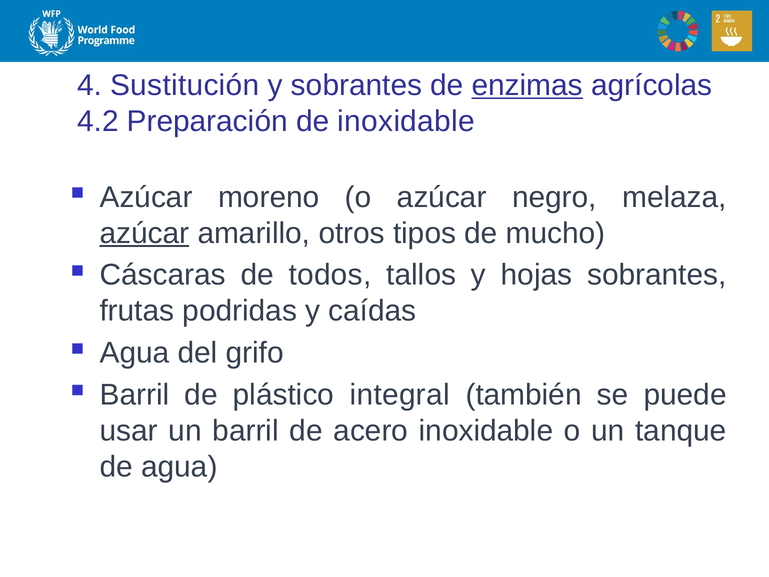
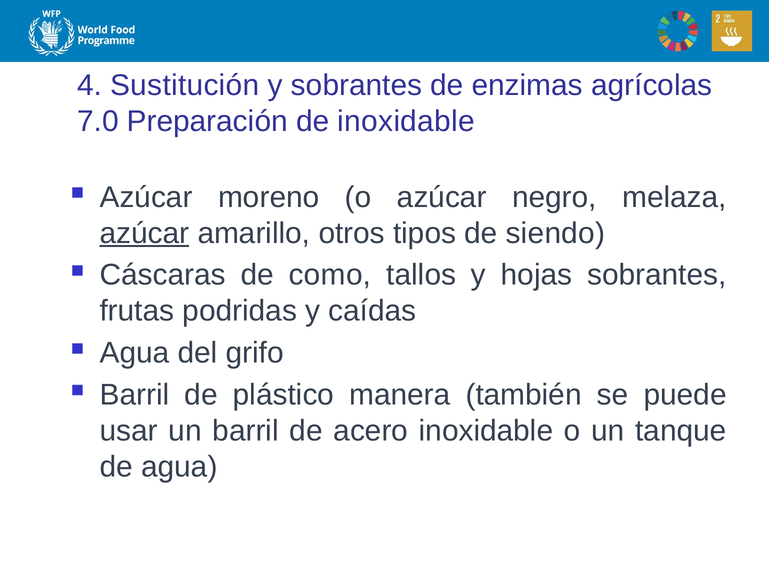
enzimas underline: present -> none
4.2: 4.2 -> 7.0
mucho: mucho -> siendo
todos: todos -> como
integral: integral -> manera
